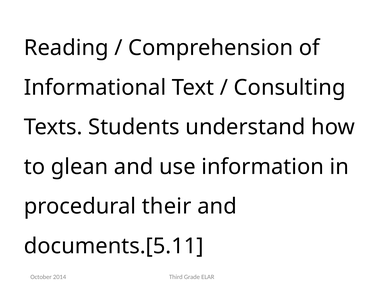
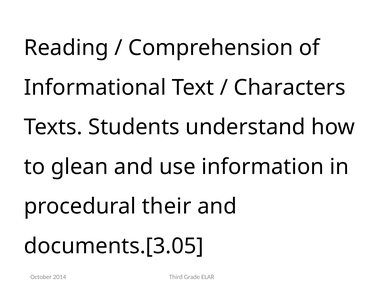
Consulting: Consulting -> Characters
documents.[5.11: documents.[5.11 -> documents.[3.05
